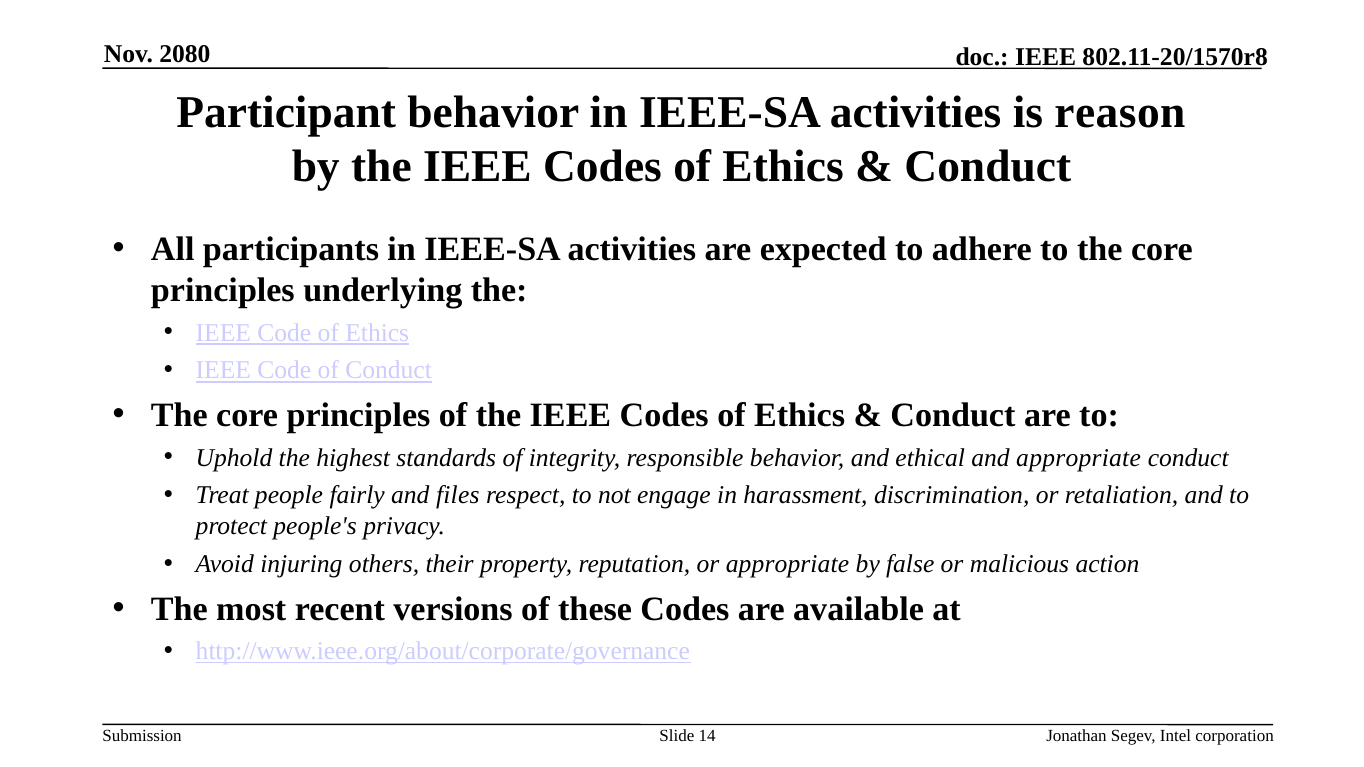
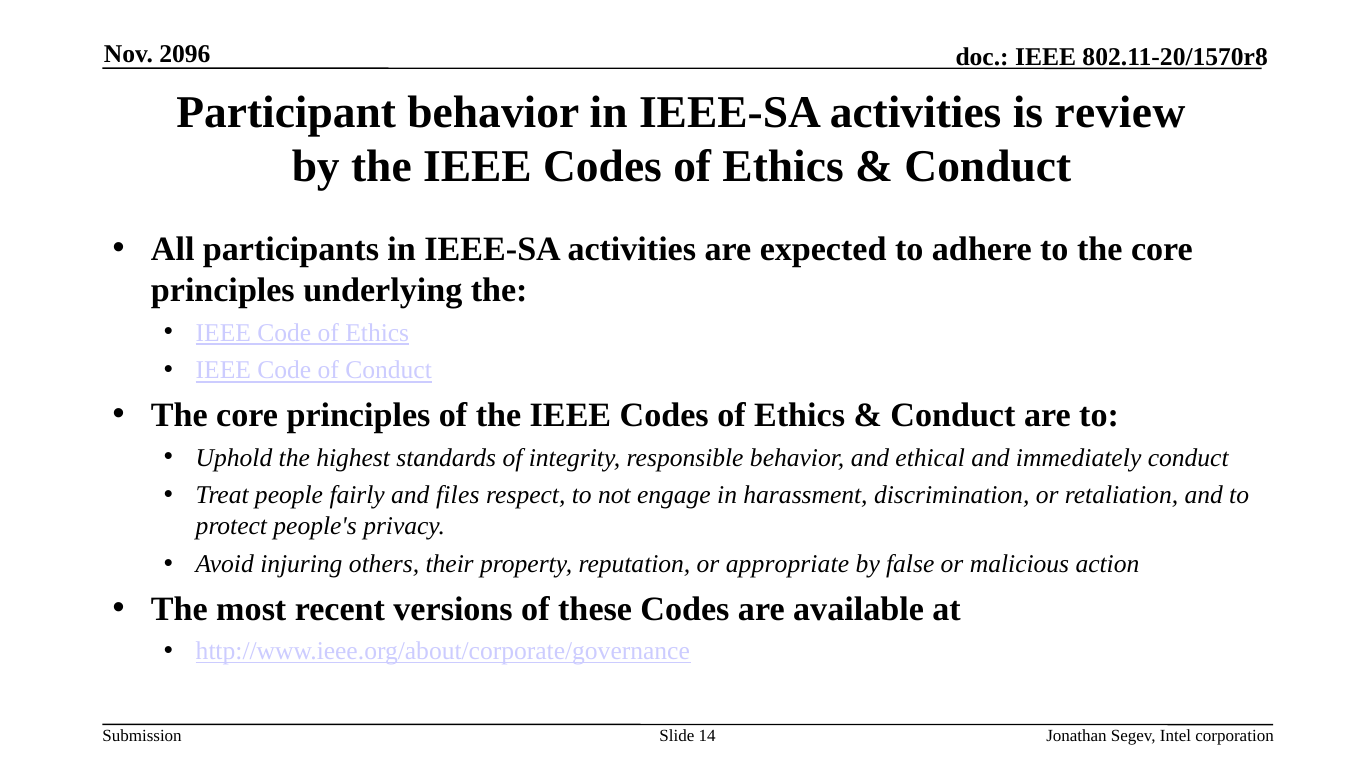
2080: 2080 -> 2096
reason: reason -> review
and appropriate: appropriate -> immediately
